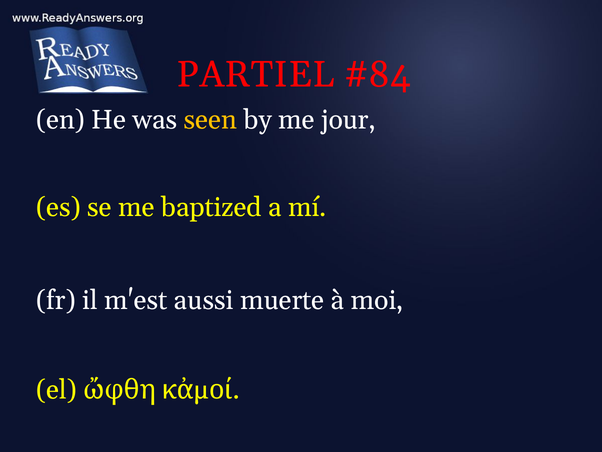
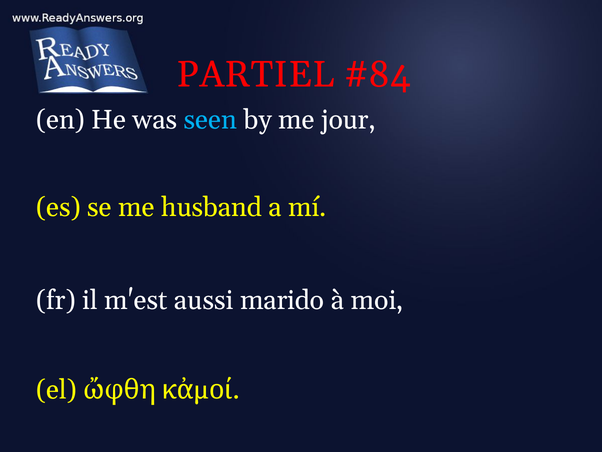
seen colour: yellow -> light blue
baptized: baptized -> husband
muerte: muerte -> marido
